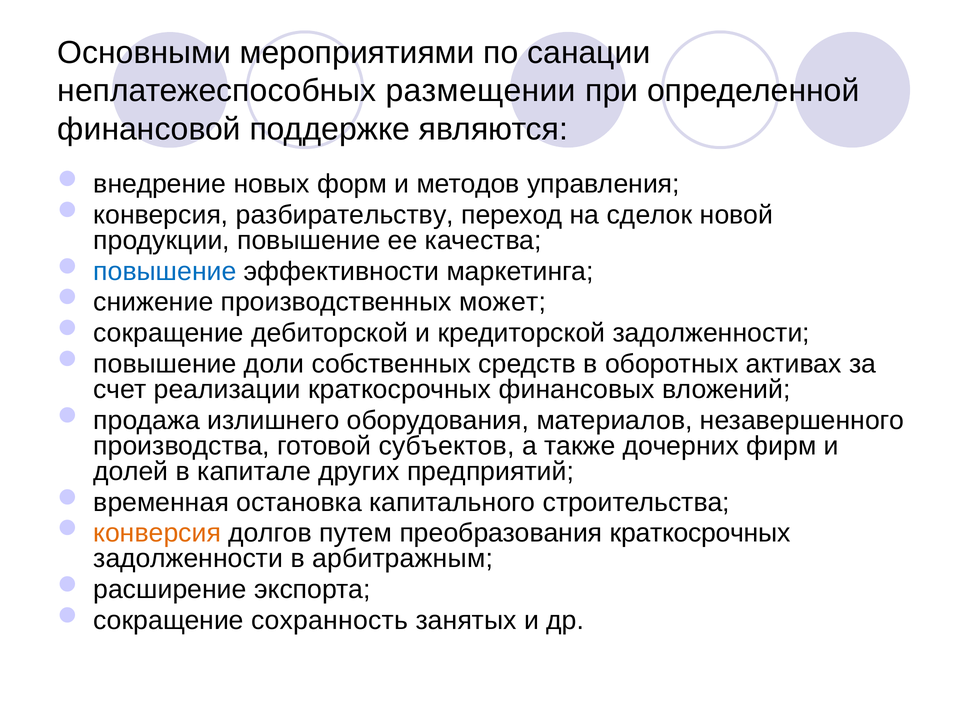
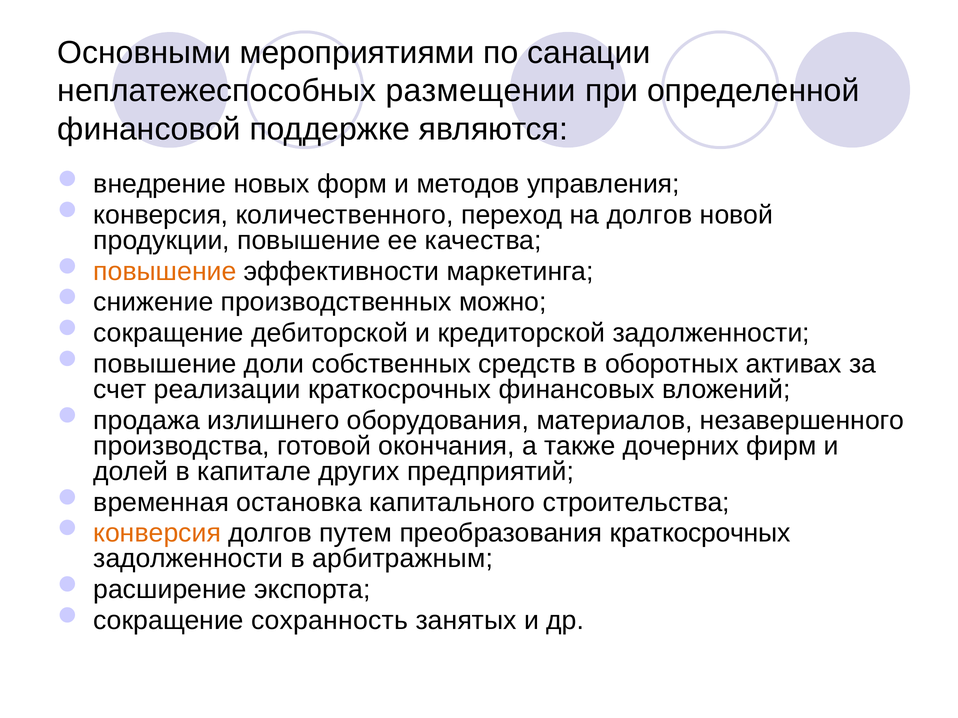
разбирательству: разбирательству -> количественного
на сделок: сделок -> долгов
повышение at (165, 271) colour: blue -> orange
может: может -> можно
субъектов: субъектов -> окончания
